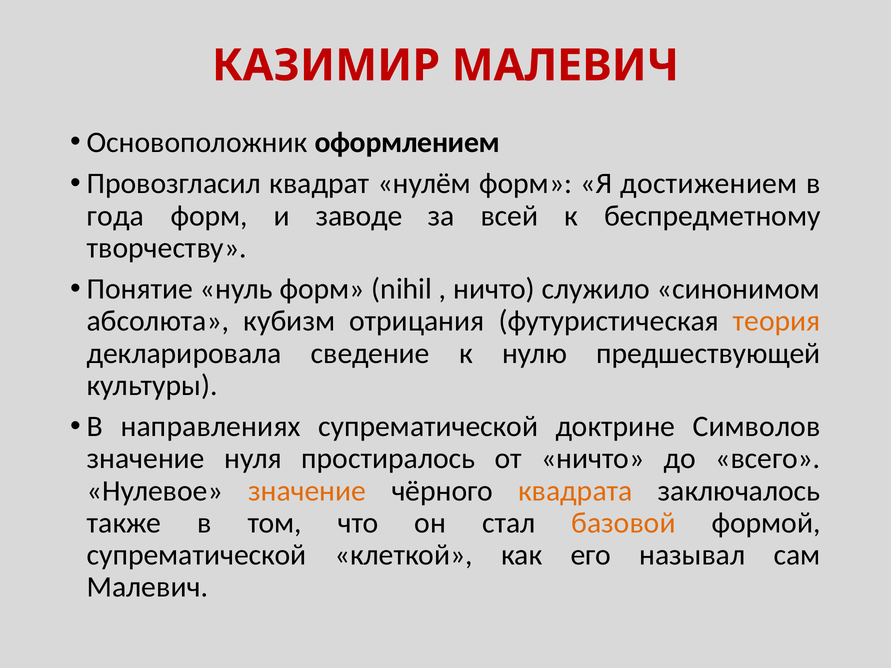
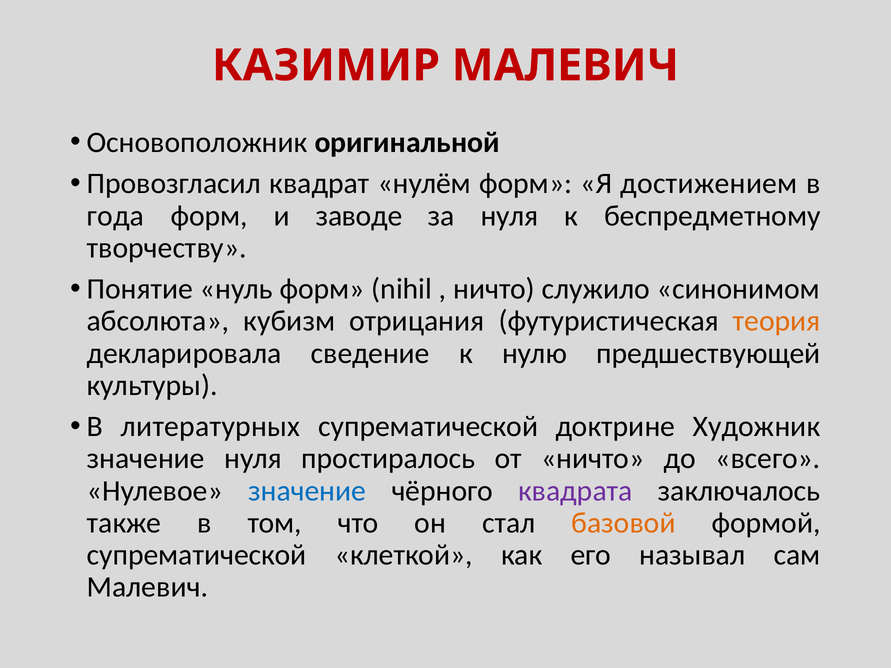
оформлением: оформлением -> оригинальной
за всей: всей -> нуля
направлениях: направлениях -> литературных
Символов: Символов -> Художник
значение at (307, 491) colour: orange -> blue
квадрата colour: orange -> purple
